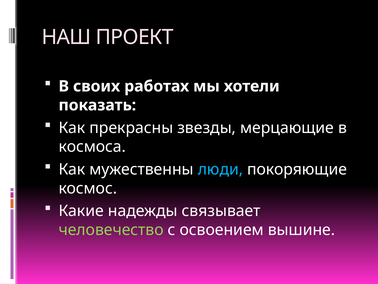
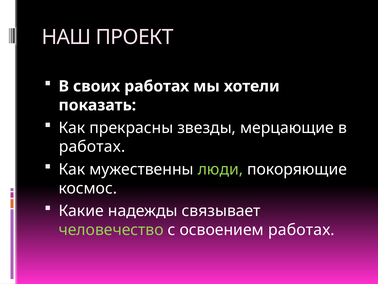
космоса at (92, 147): космоса -> работах
люди colour: light blue -> light green
освоением вышине: вышине -> работах
